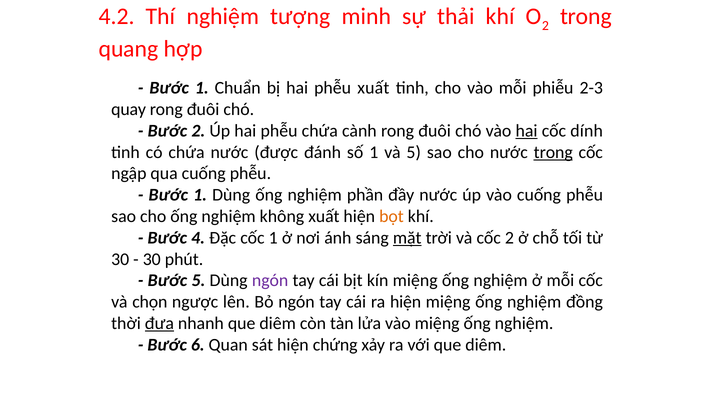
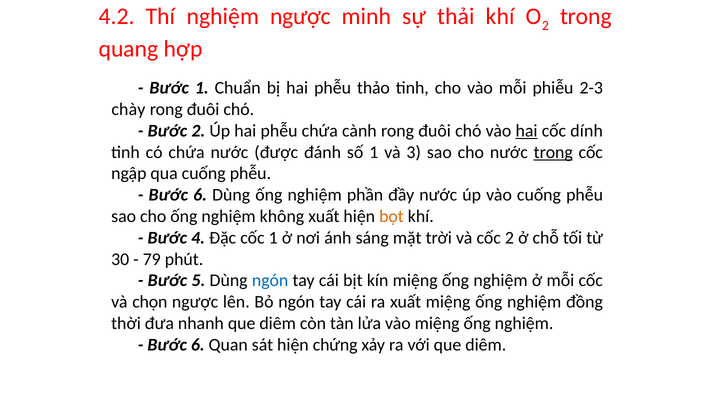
nghiệm tượng: tượng -> ngược
phễu xuất: xuất -> thảo
quay: quay -> chày
và 5: 5 -> 3
1 at (200, 195): 1 -> 6
mặt underline: present -> none
30 at (152, 259): 30 -> 79
ngón at (270, 280) colour: purple -> blue
ra hiện: hiện -> xuất
đưa underline: present -> none
